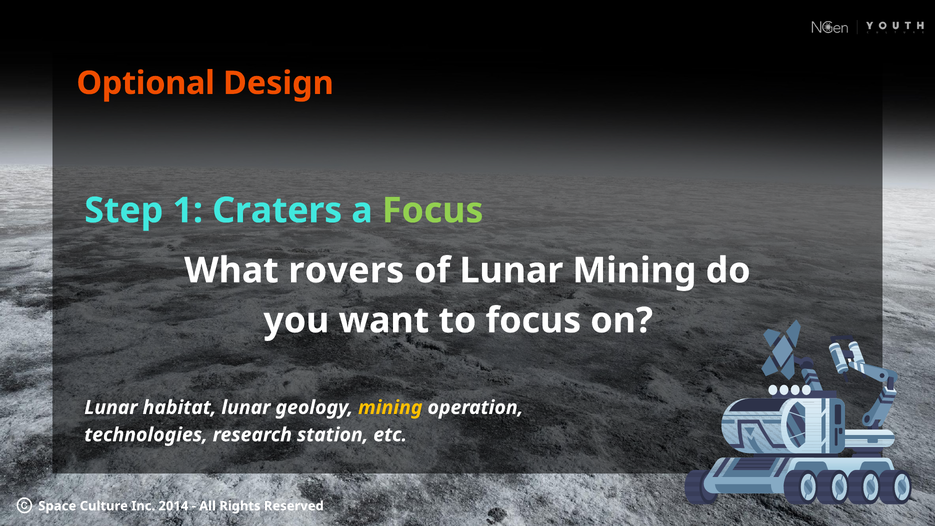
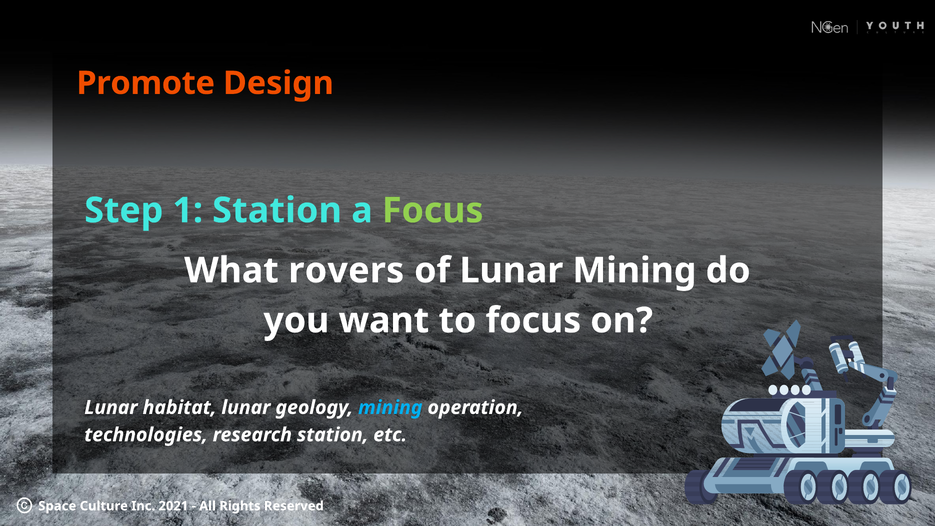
Optional: Optional -> Promote
1 Craters: Craters -> Station
mining at (390, 408) colour: yellow -> light blue
2014: 2014 -> 2021
